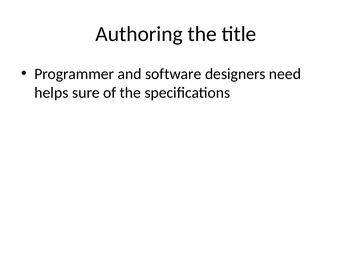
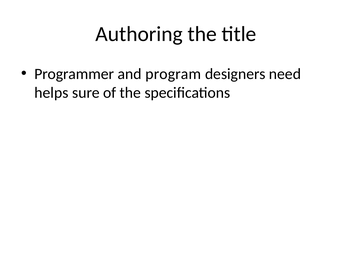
software: software -> program
